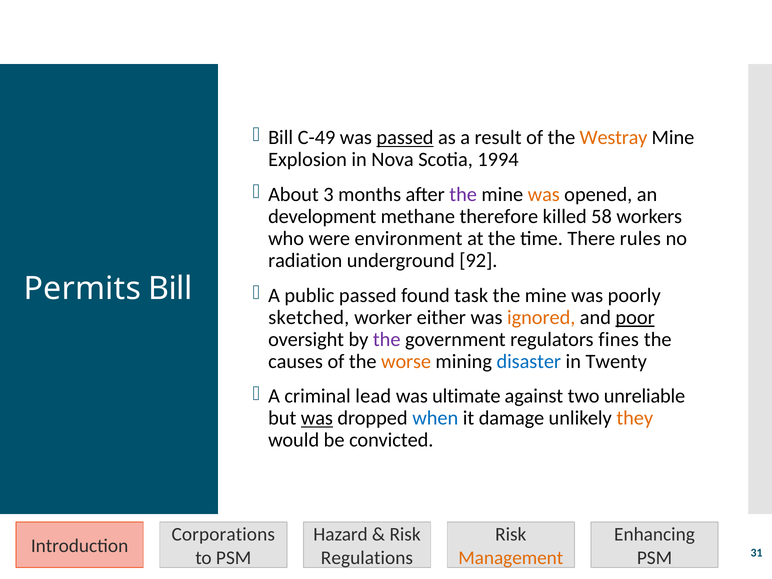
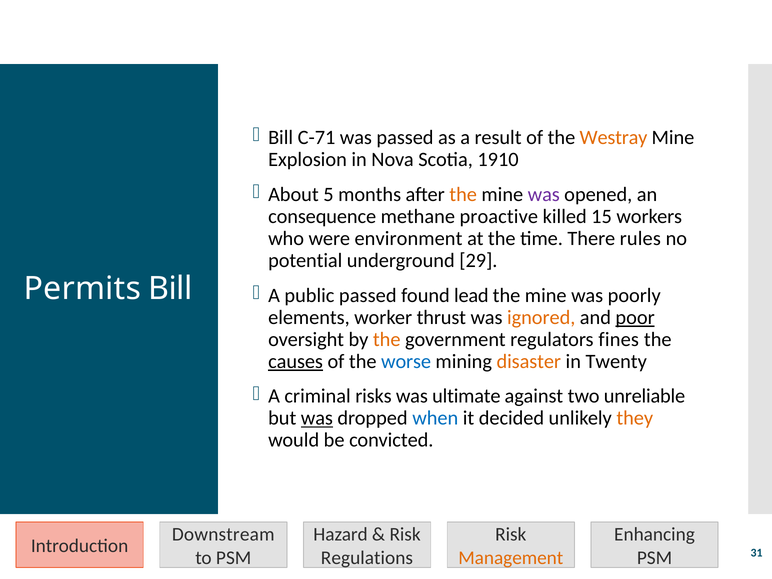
C-49: C-49 -> C-71
passed at (405, 138) underline: present -> none
1994: 1994 -> 1910
3: 3 -> 5
the at (463, 195) colour: purple -> orange
was at (544, 195) colour: orange -> purple
development: development -> consequence
therefore: therefore -> proactive
58: 58 -> 15
radiation: radiation -> potential
92: 92 -> 29
task: task -> lead
sketched: sketched -> elements
either: either -> thrust
the at (387, 339) colour: purple -> orange
causes underline: none -> present
worse colour: orange -> blue
disaster colour: blue -> orange
lead: lead -> risks
damage: damage -> decided
Corporations: Corporations -> Downstream
